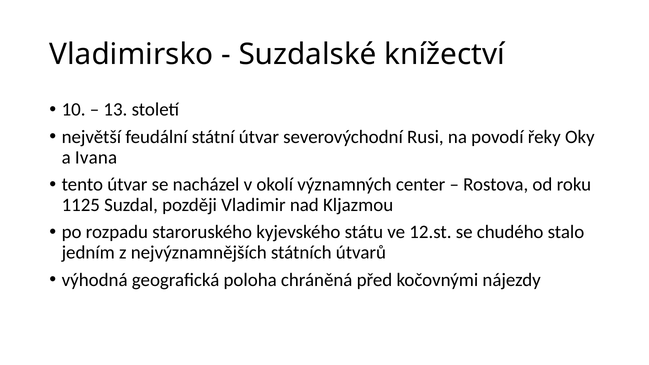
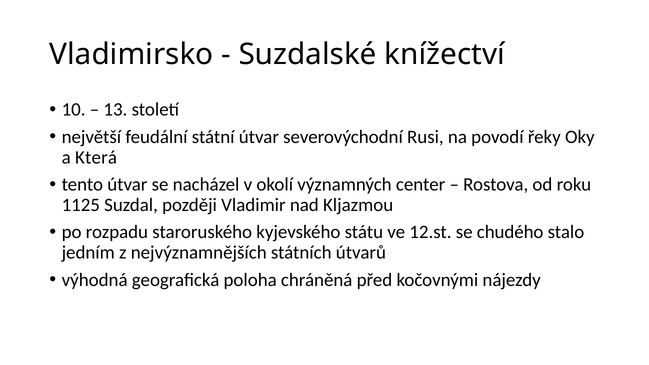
Ivana: Ivana -> Která
